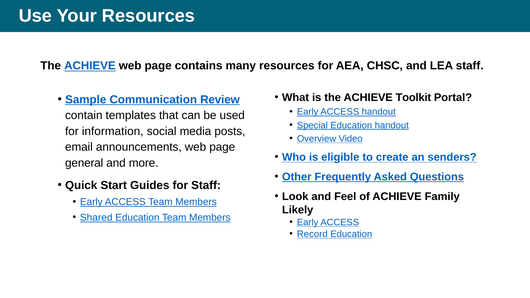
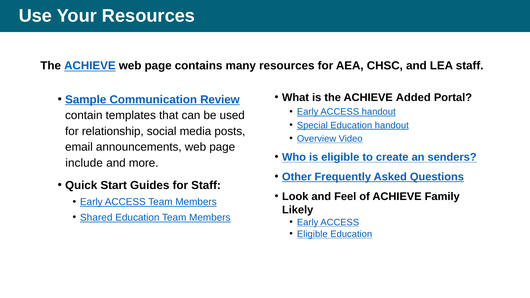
Toolkit: Toolkit -> Added
information: information -> relationship
general: general -> include
Record at (312, 234): Record -> Eligible
